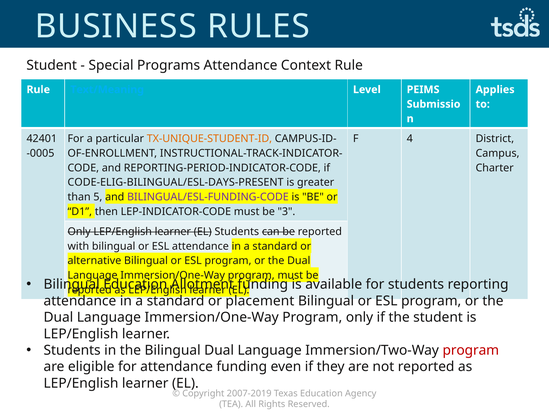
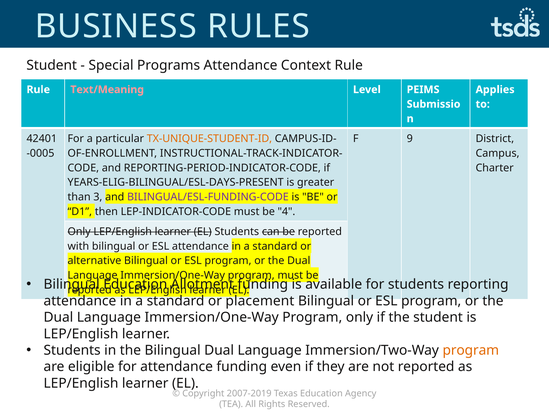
Text/Meaning colour: light blue -> pink
4: 4 -> 9
CODE-ELIG-BILINGUAL/ESL-DAYS-PRESENT: CODE-ELIG-BILINGUAL/ESL-DAYS-PRESENT -> YEARS-ELIG-BILINGUAL/ESL-DAYS-PRESENT
5: 5 -> 3
3: 3 -> 4
program at (471, 350) colour: red -> orange
